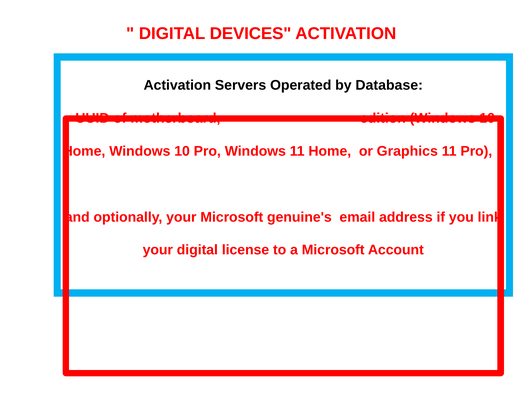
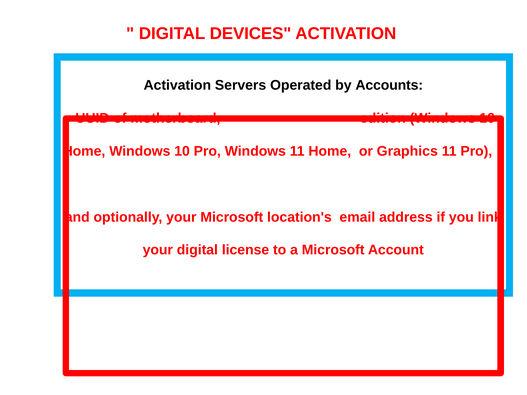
Database: Database -> Accounts
genuine's: genuine's -> location's
